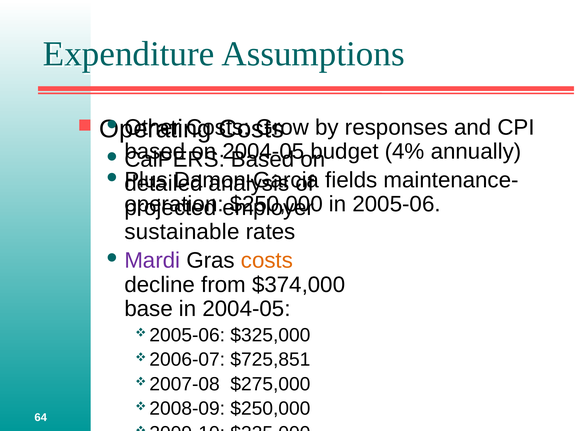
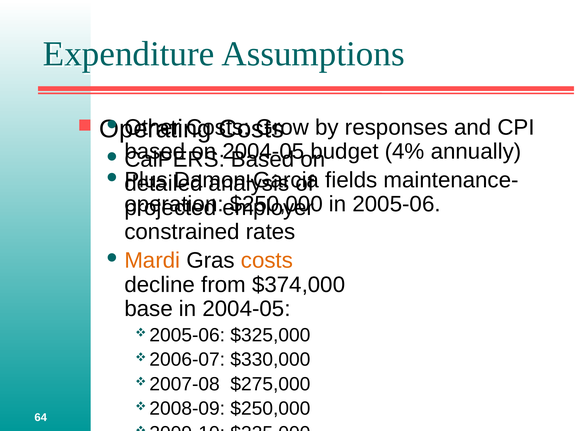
sustainable: sustainable -> constrained
Mardi colour: purple -> orange
$725,851: $725,851 -> $330,000
